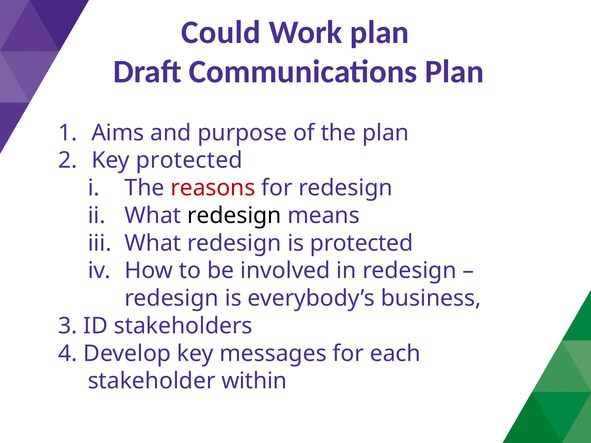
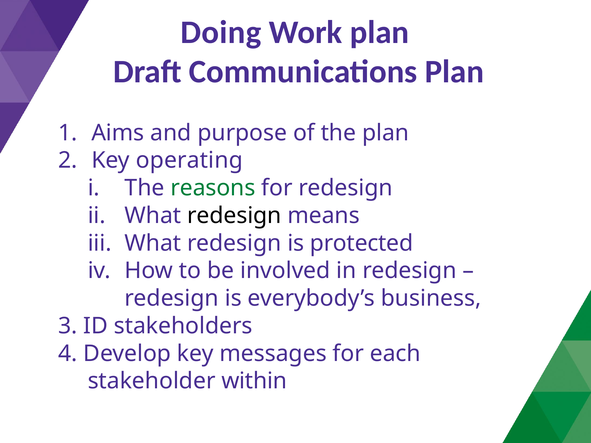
Could: Could -> Doing
Key protected: protected -> operating
reasons colour: red -> green
